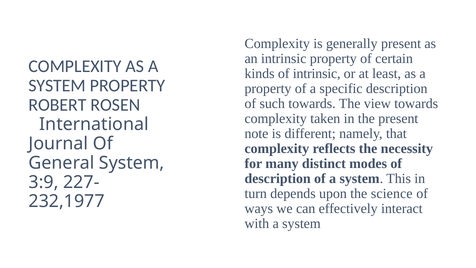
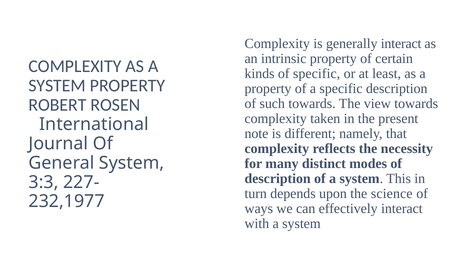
generally present: present -> interact
of intrinsic: intrinsic -> specific
3:9: 3:9 -> 3:3
